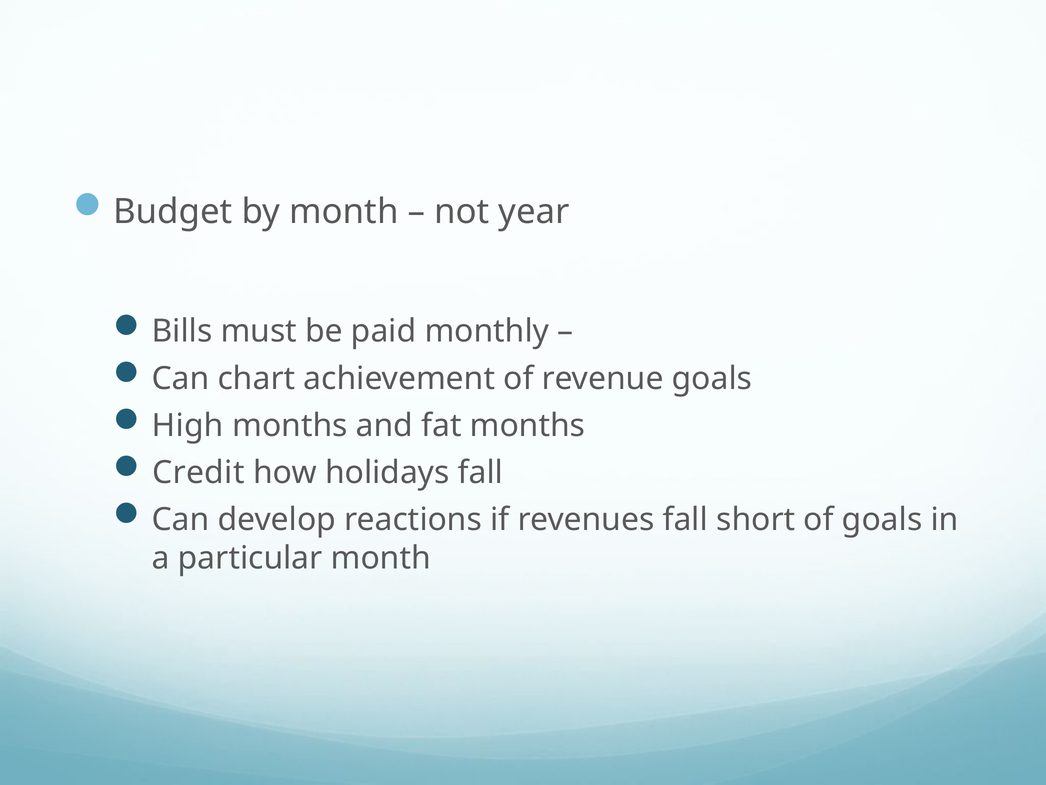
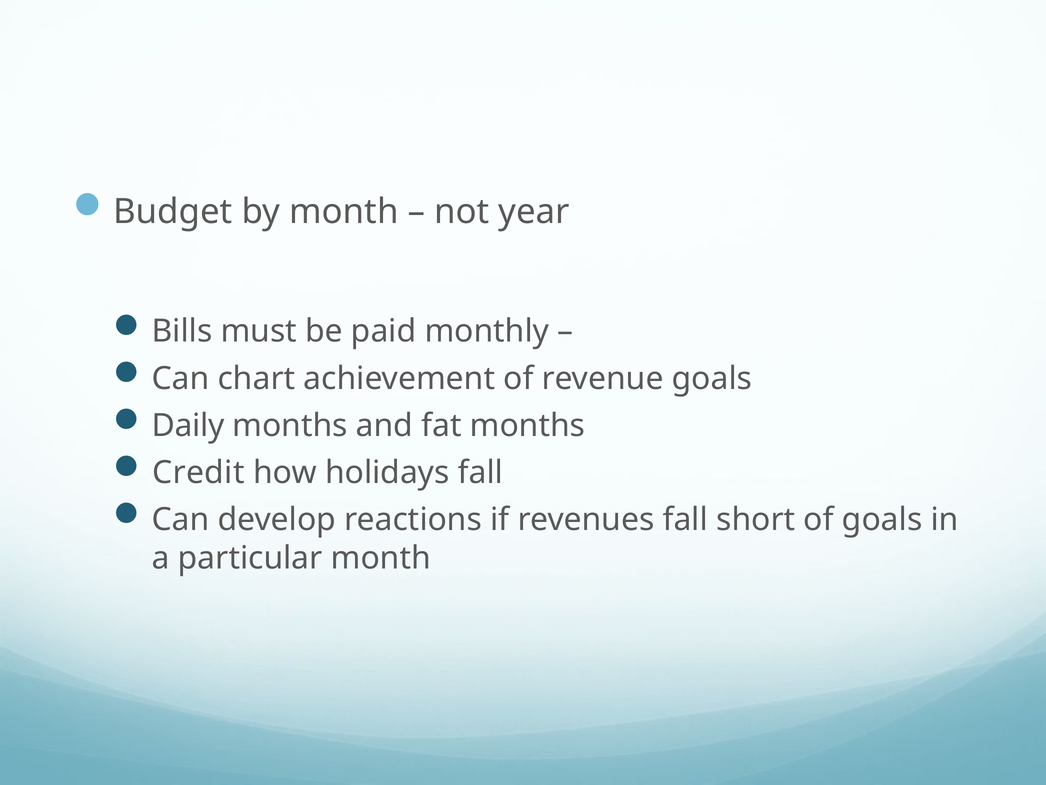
High: High -> Daily
